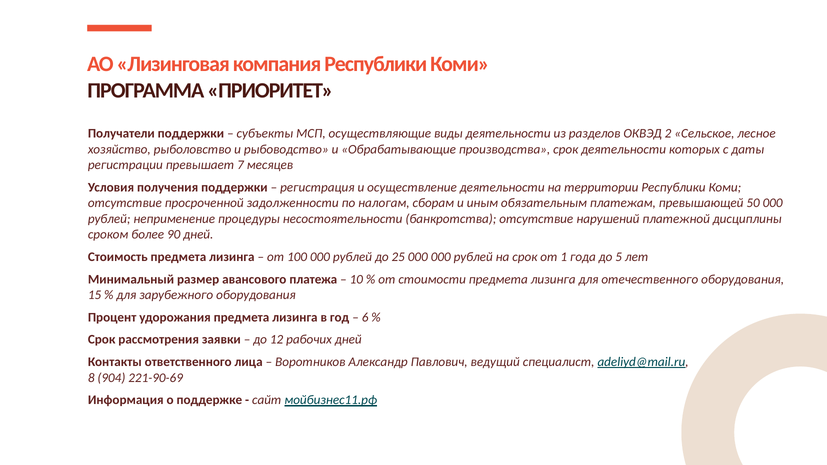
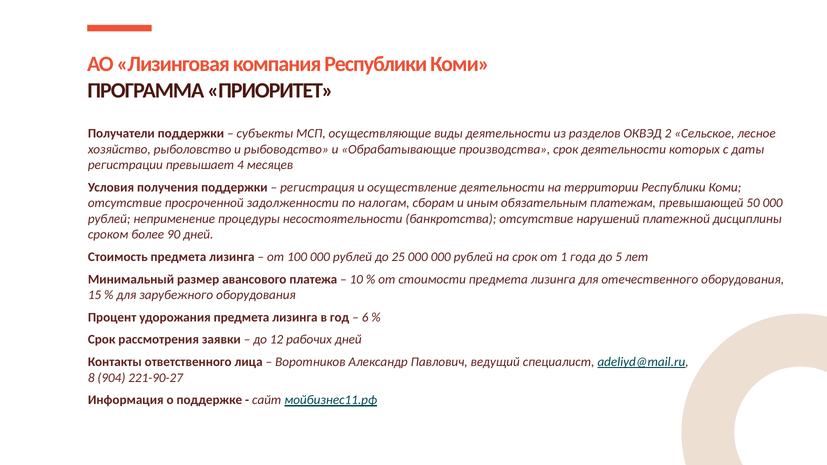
7: 7 -> 4
221-90-69: 221-90-69 -> 221-90-27
